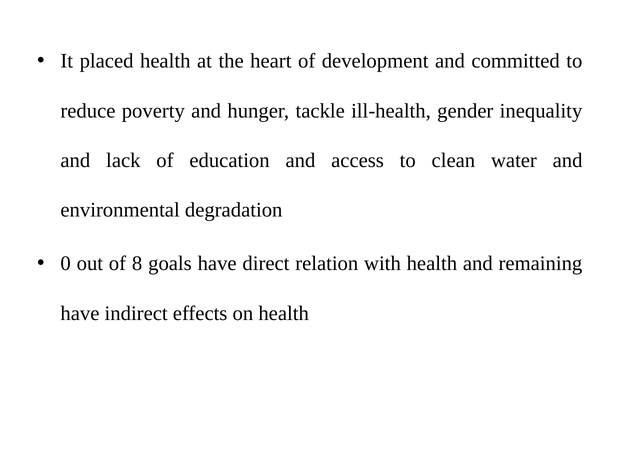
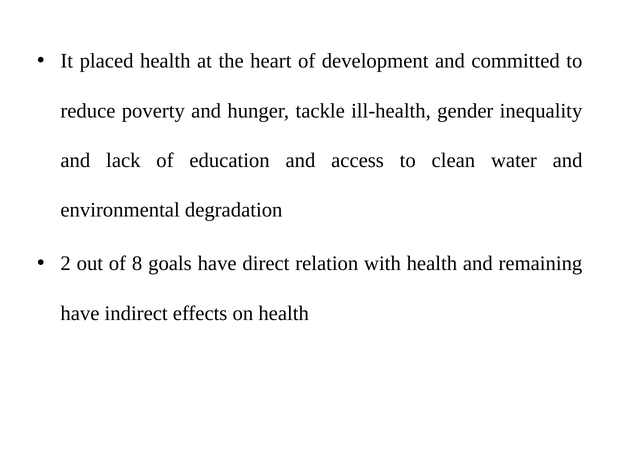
0: 0 -> 2
